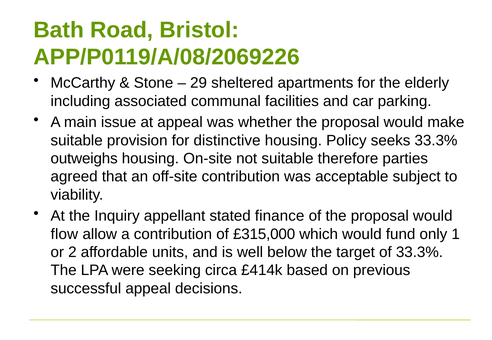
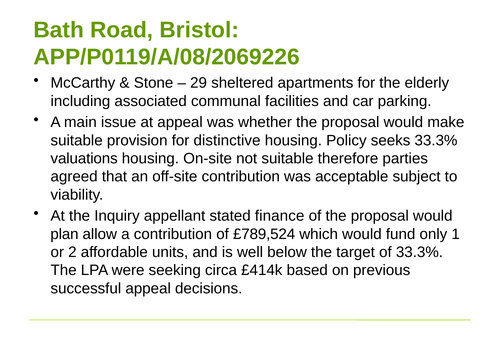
outweighs: outweighs -> valuations
flow: flow -> plan
£315,000: £315,000 -> £789,524
